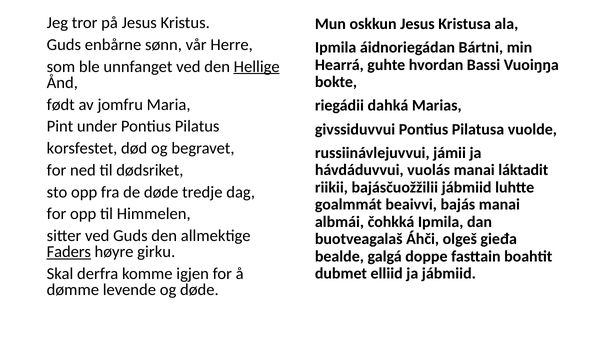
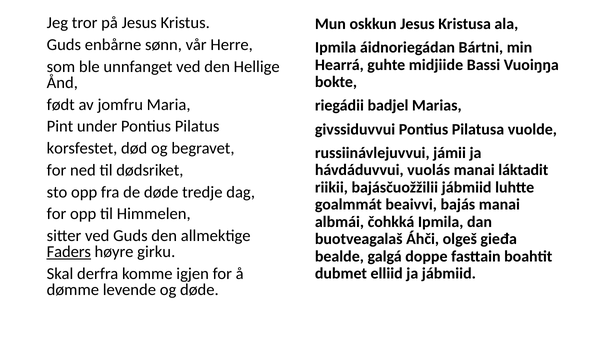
hvordan: hvordan -> midjiide
Hellige underline: present -> none
dahká: dahká -> badjel
